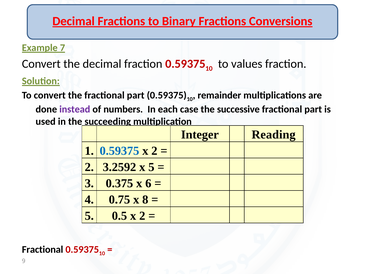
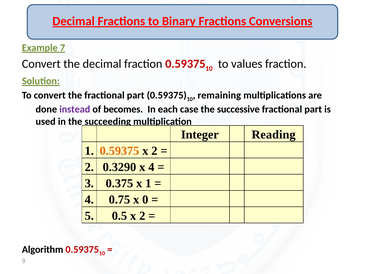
remainder: remainder -> remaining
numbers: numbers -> becomes
0.59375 at (119, 151) colour: blue -> orange
3.2592: 3.2592 -> 0.3290
x 5: 5 -> 4
x 6: 6 -> 1
8: 8 -> 0
Fractional at (43, 249): Fractional -> Algorithm
